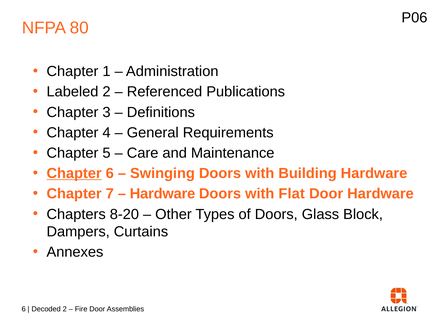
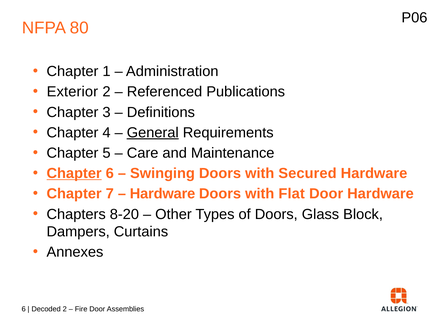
Labeled: Labeled -> Exterior
General underline: none -> present
Building: Building -> Secured
